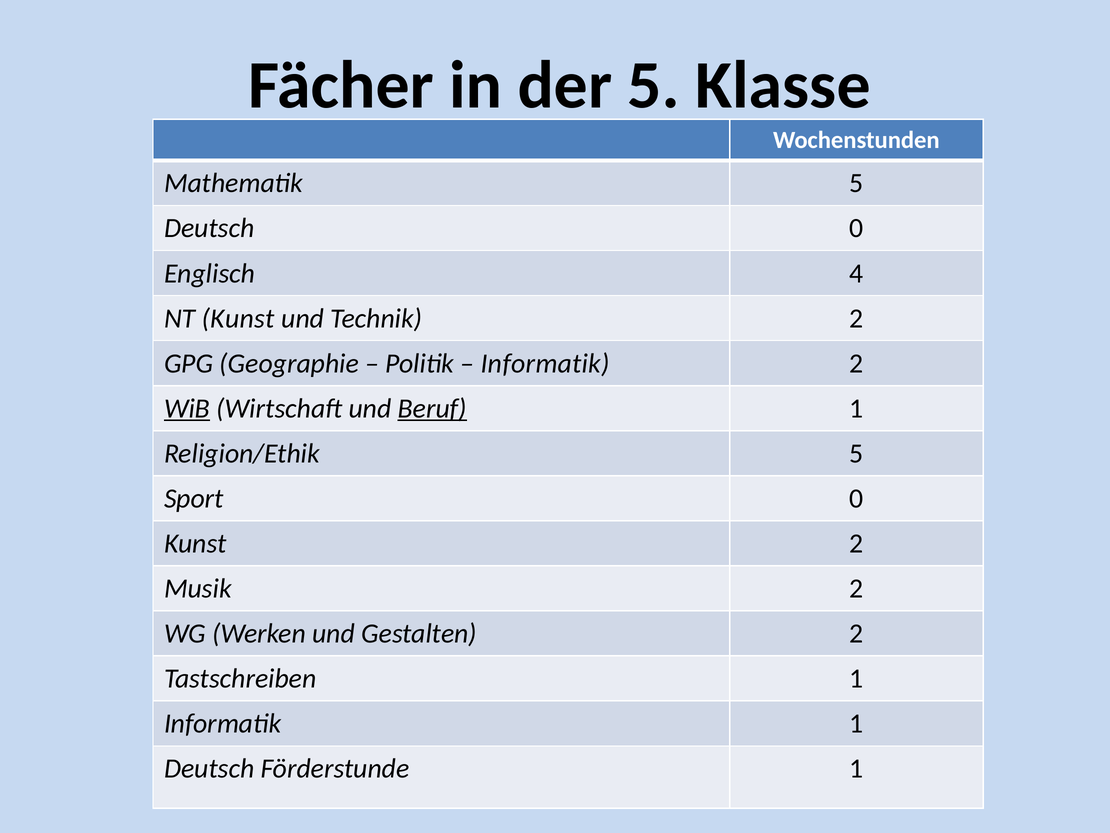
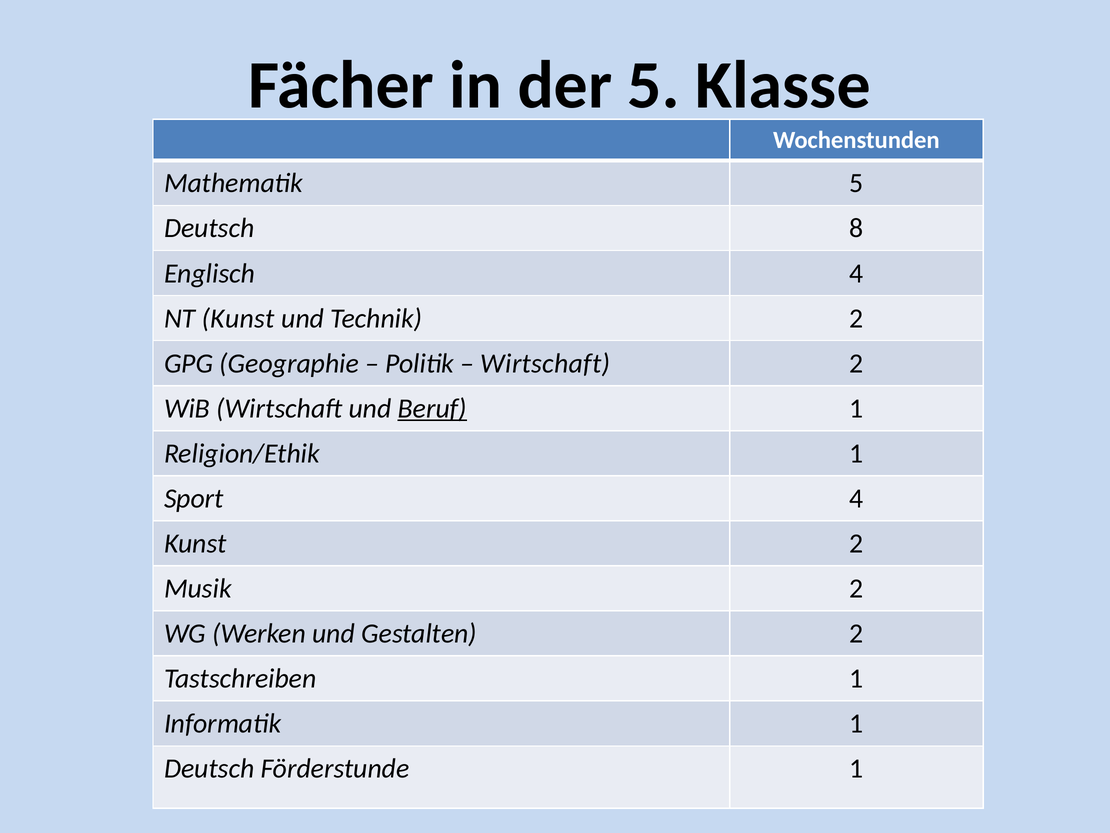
Deutsch 0: 0 -> 8
Informatik at (545, 363): Informatik -> Wirtschaft
WiB underline: present -> none
Religion/Ethik 5: 5 -> 1
Sport 0: 0 -> 4
